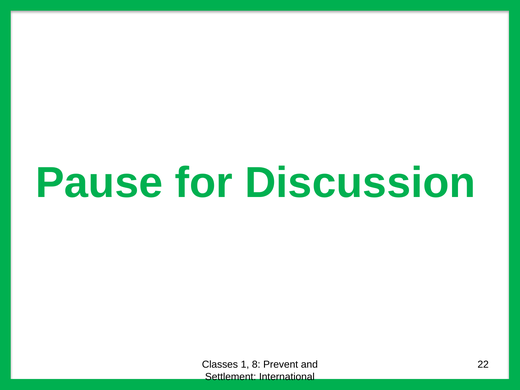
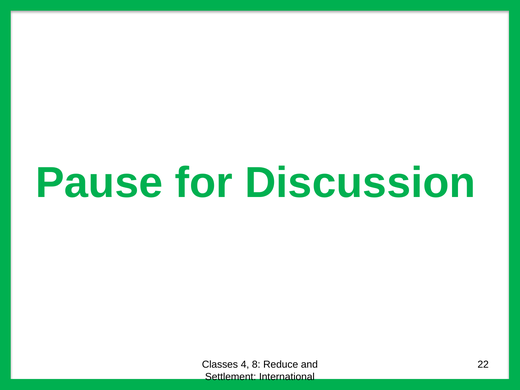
1: 1 -> 4
Prevent: Prevent -> Reduce
